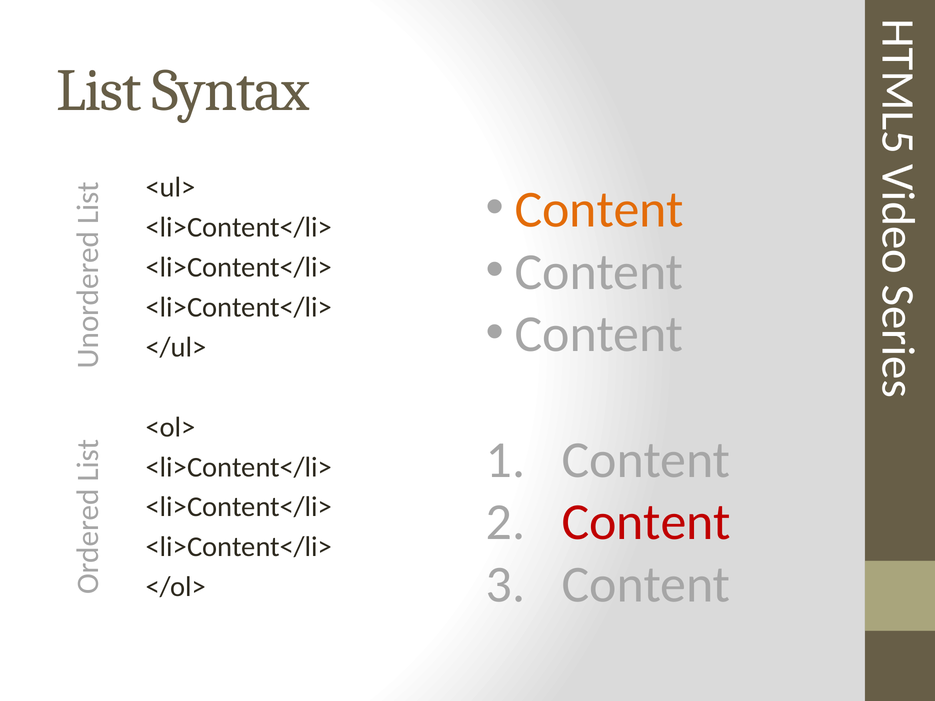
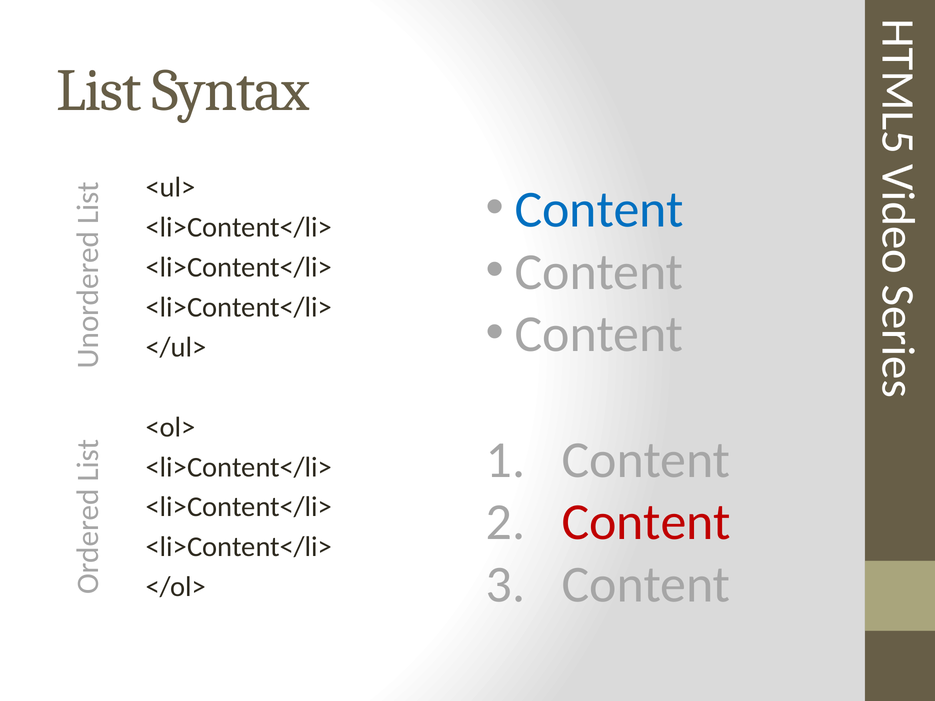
Content at (599, 210) colour: orange -> blue
